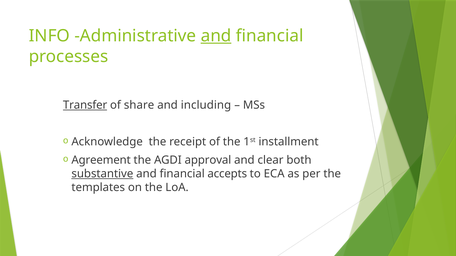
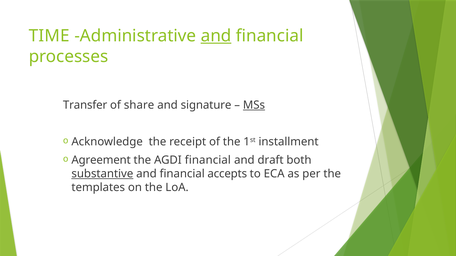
INFO: INFO -> TIME
Transfer underline: present -> none
including: including -> signature
MSs underline: none -> present
AGDI approval: approval -> financial
clear: clear -> draft
